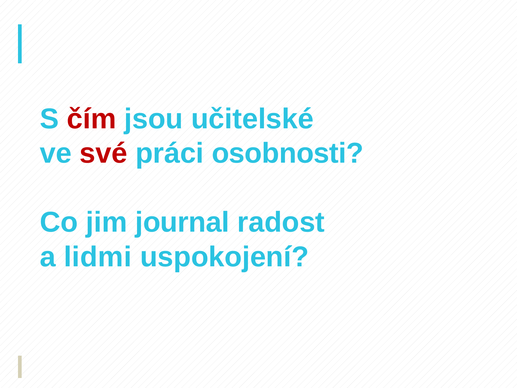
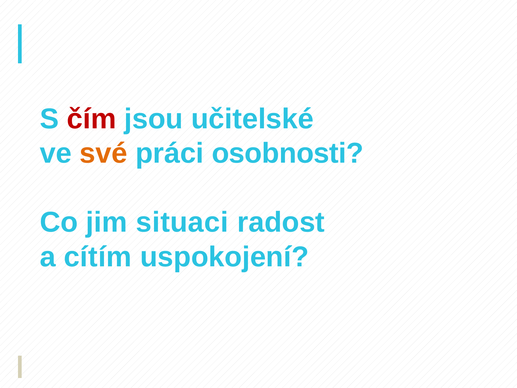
své colour: red -> orange
journal: journal -> situaci
lidmi: lidmi -> cítím
